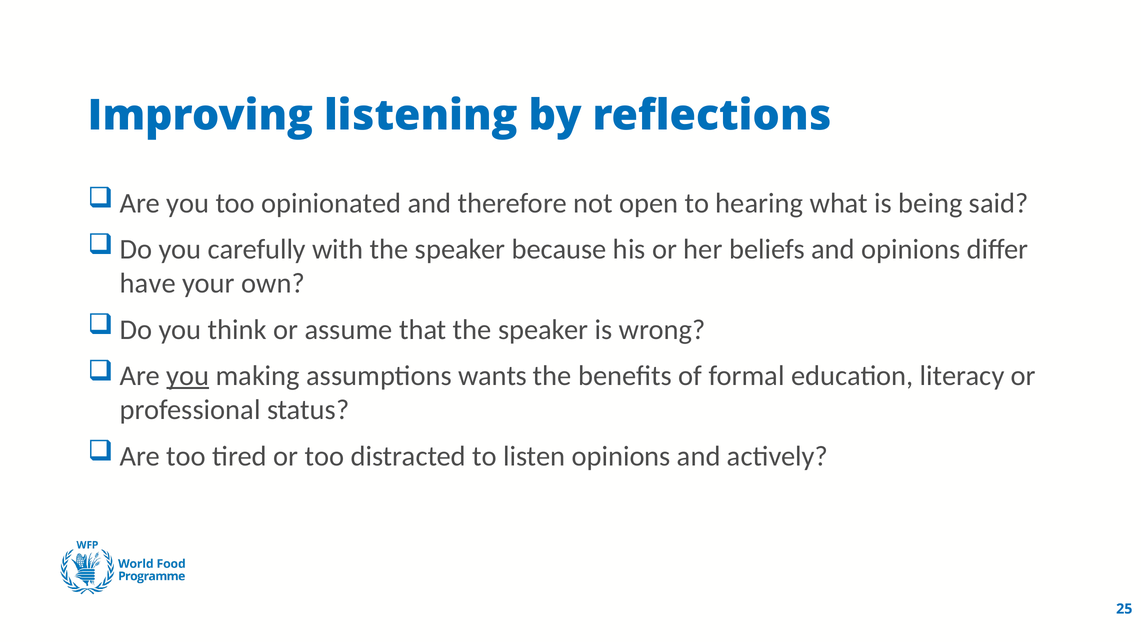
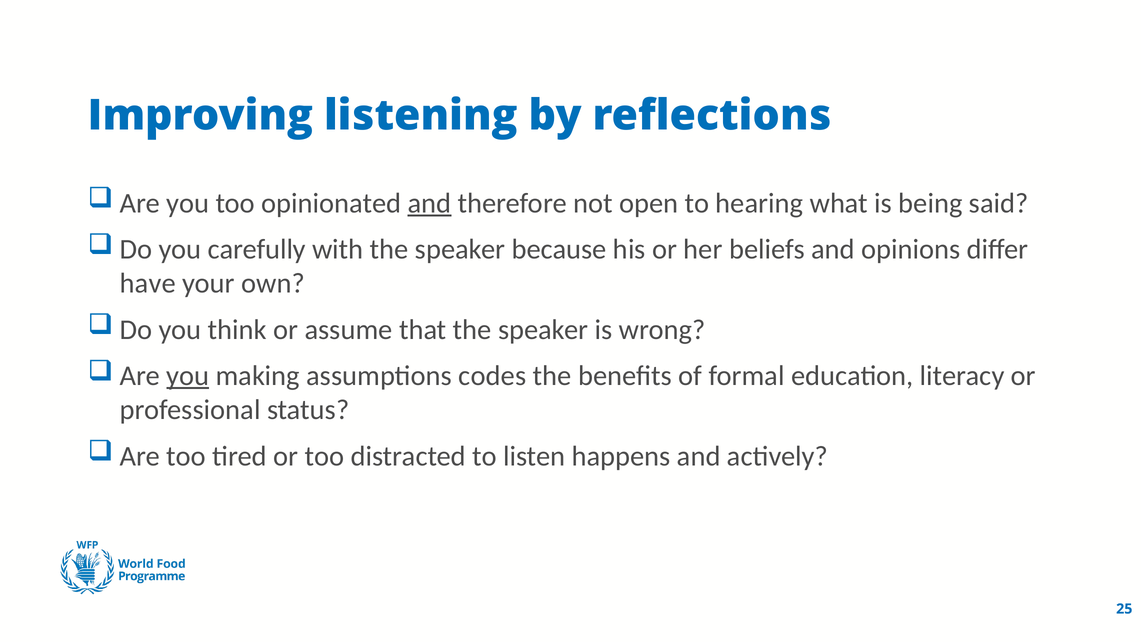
and at (429, 203) underline: none -> present
wants: wants -> codes
listen opinions: opinions -> happens
